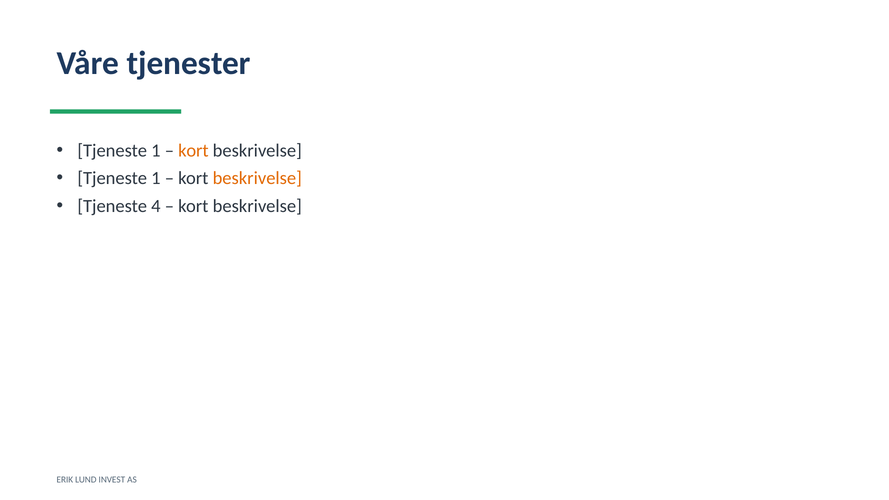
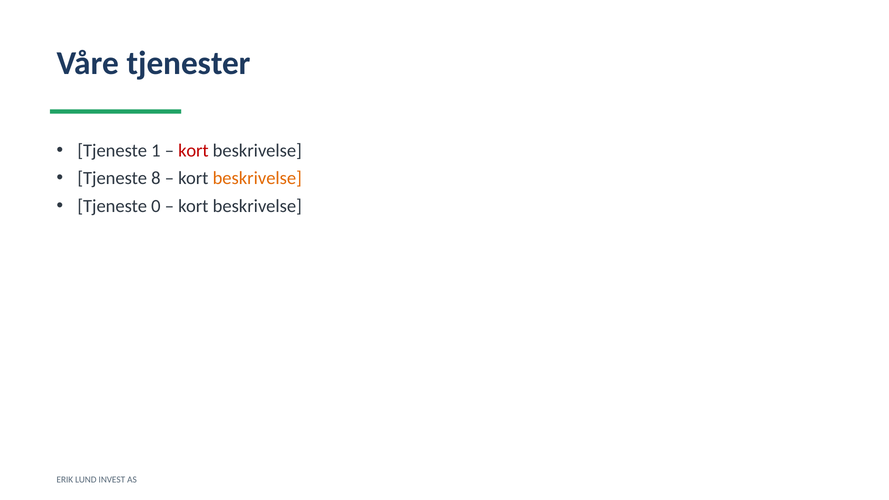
kort at (193, 151) colour: orange -> red
1 at (156, 178): 1 -> 8
4: 4 -> 0
